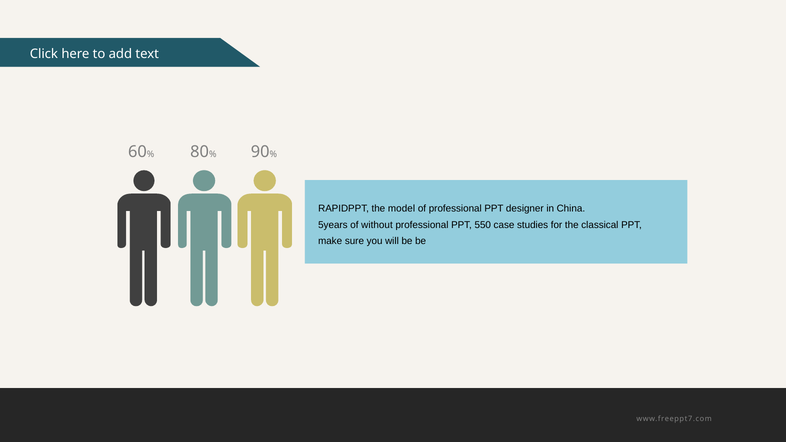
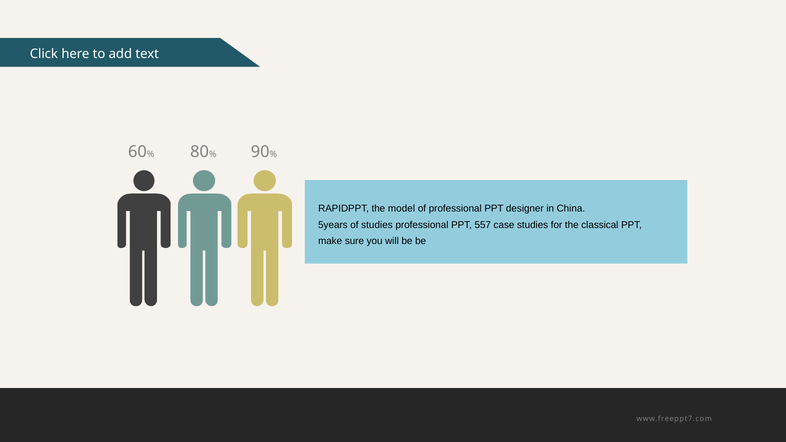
of without: without -> studies
550: 550 -> 557
